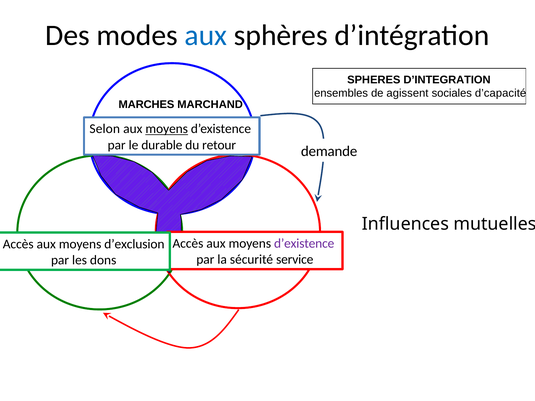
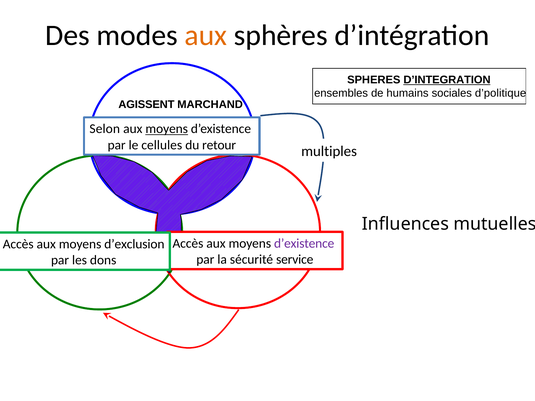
aux at (206, 35) colour: blue -> orange
D’INTEGRATION underline: none -> present
agissent: agissent -> humains
d’capacité: d’capacité -> d’politique
MARCHES: MARCHES -> AGISSENT
durable: durable -> cellules
demande: demande -> multiples
